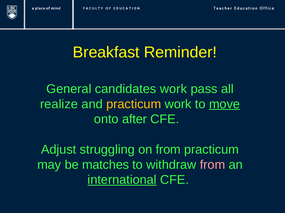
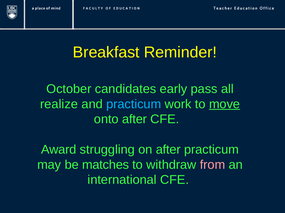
General: General -> October
candidates work: work -> early
practicum at (134, 104) colour: yellow -> light blue
Adjust: Adjust -> Award
on from: from -> after
international underline: present -> none
